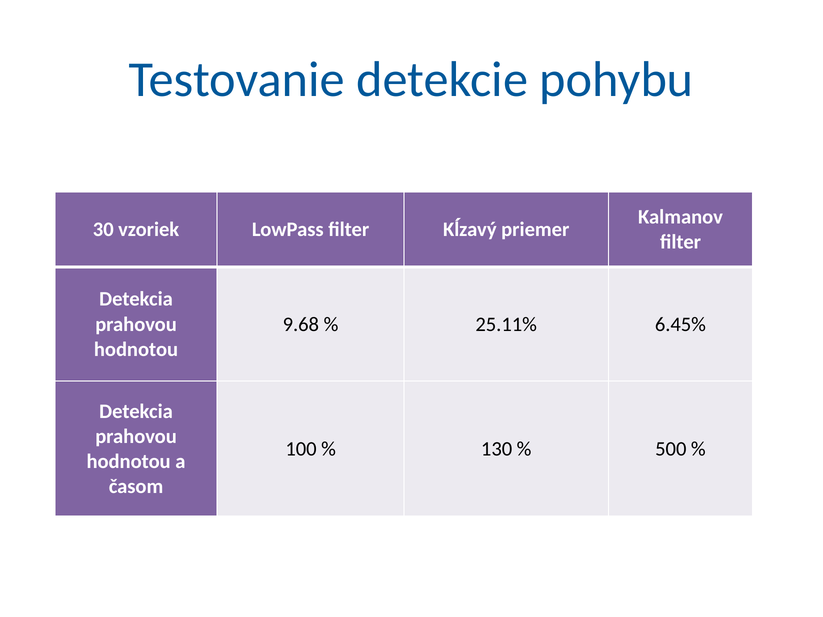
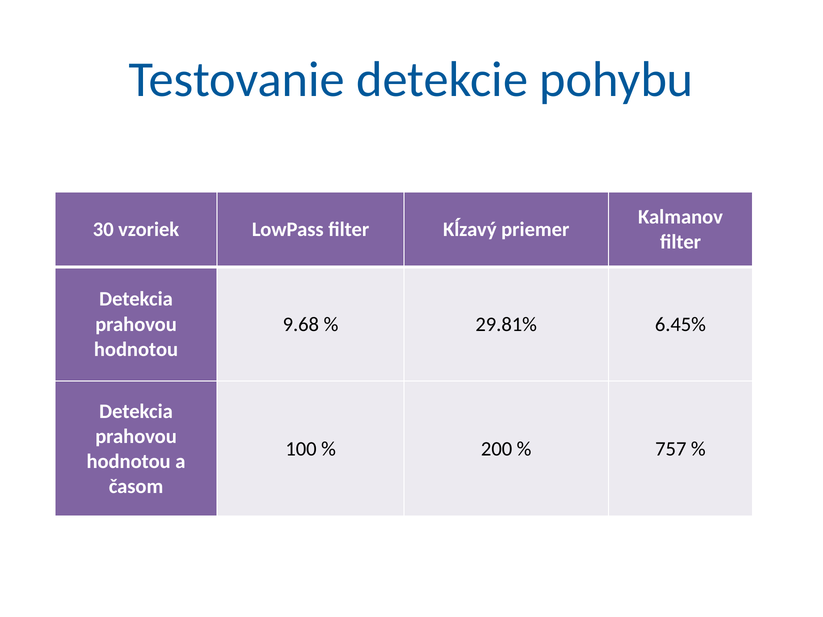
25.11%: 25.11% -> 29.81%
130: 130 -> 200
500: 500 -> 757
